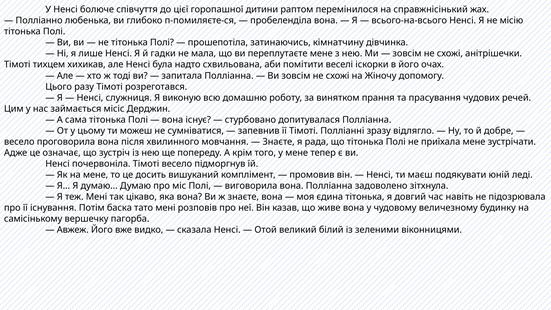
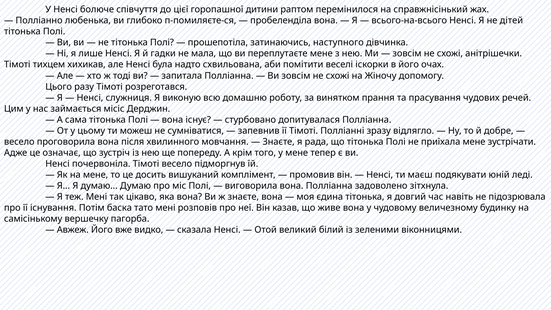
місію: місію -> дітей
кімнатчину: кімнатчину -> наступного
